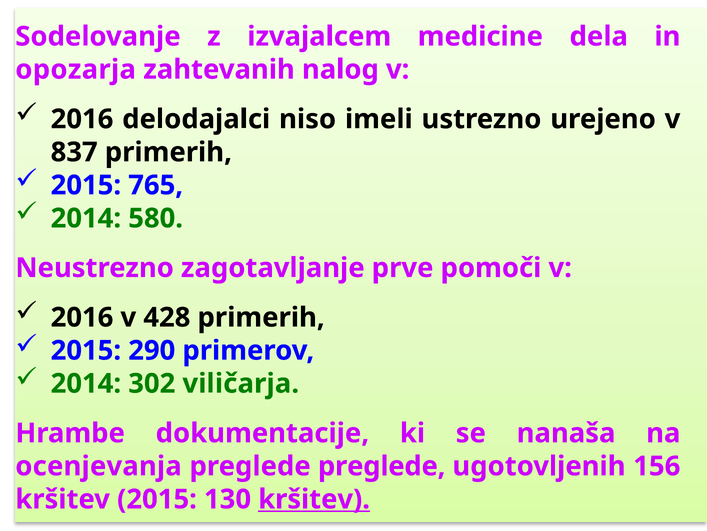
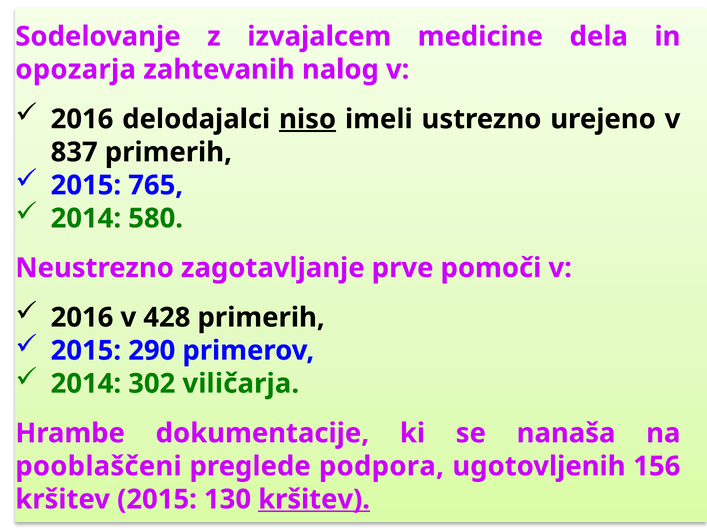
niso underline: none -> present
ocenjevanja: ocenjevanja -> pooblaščeni
preglede preglede: preglede -> podpora
